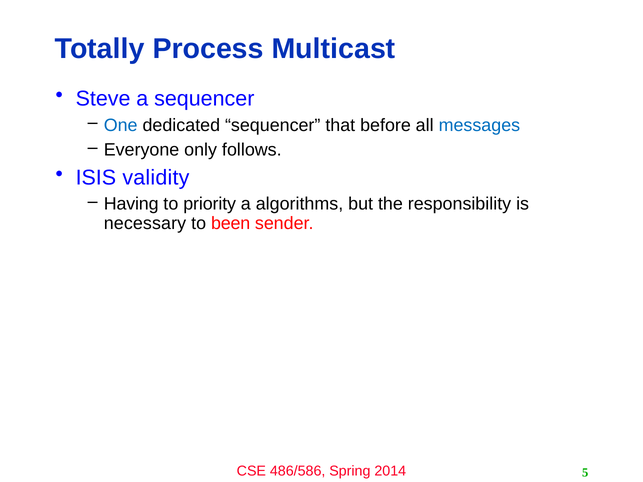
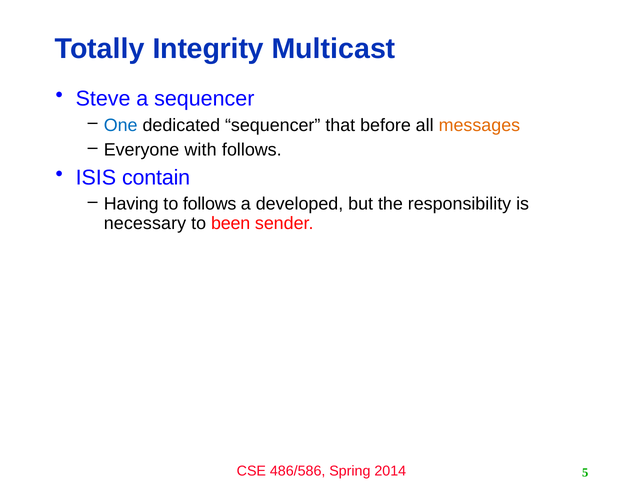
Process: Process -> Integrity
messages colour: blue -> orange
only: only -> with
validity: validity -> contain
to priority: priority -> follows
algorithms: algorithms -> developed
